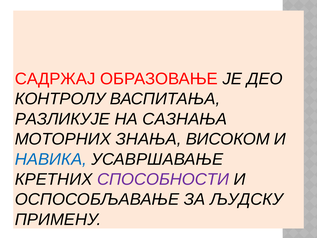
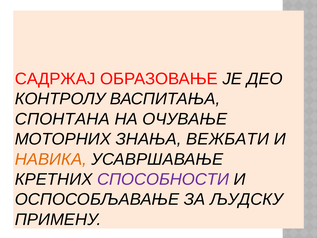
РАЗЛИКУЈЕ: РАЗЛИКУЈЕ -> СПОНТАНА
САЗНАЊА: САЗНАЊА -> ОЧУВАЊЕ
ВИСОКОМ: ВИСОКОМ -> ВЕЖБАТИ
НАВИКА colour: blue -> orange
